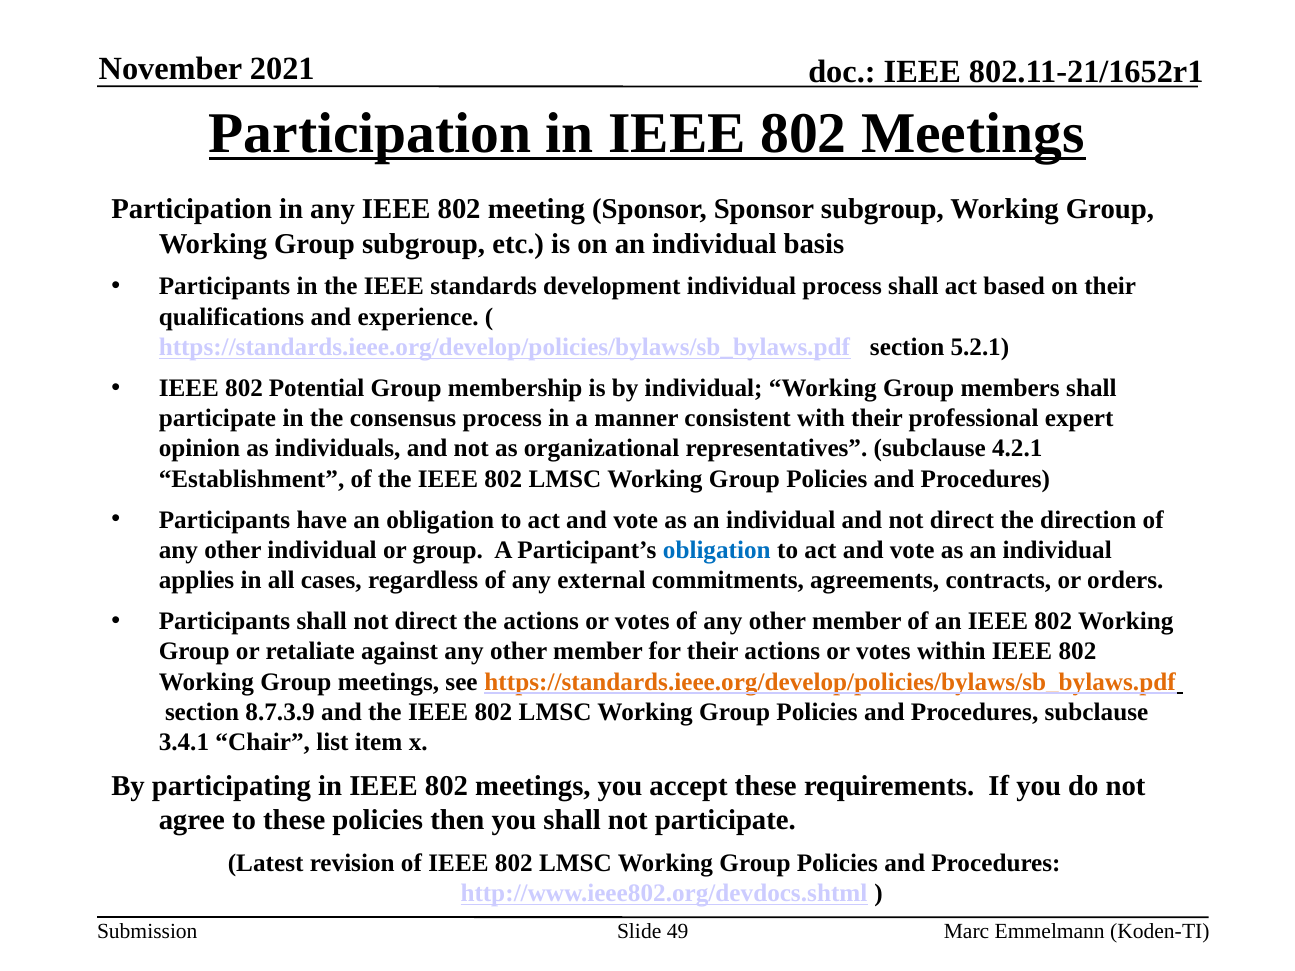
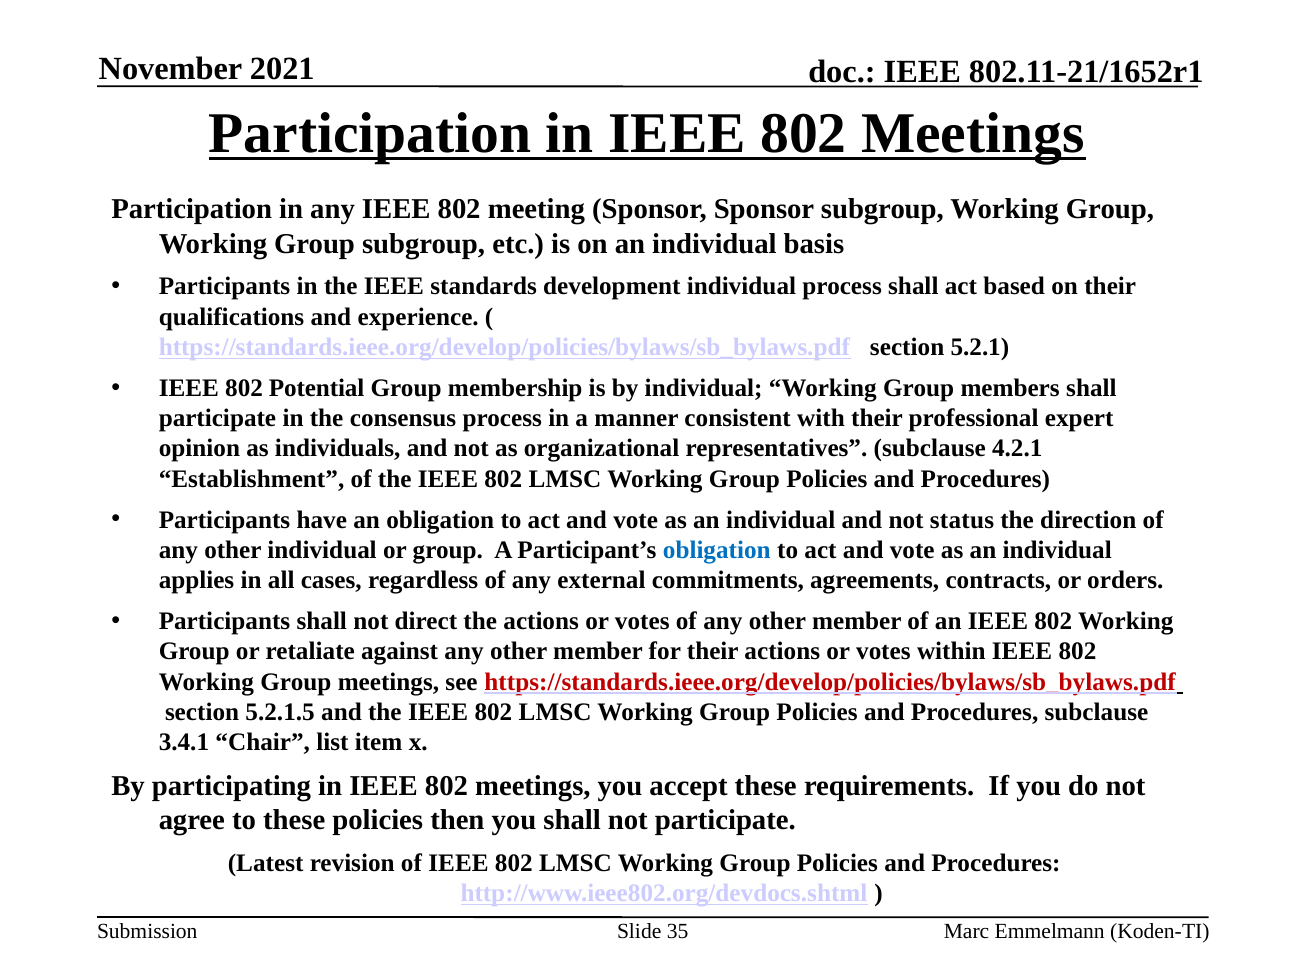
and not direct: direct -> status
https://standards.ieee.org/develop/policies/bylaws/sb_bylaws.pdf at (830, 682) colour: orange -> red
8.7.3.9: 8.7.3.9 -> 5.2.1.5
49: 49 -> 35
